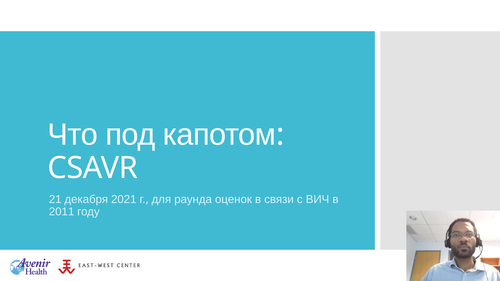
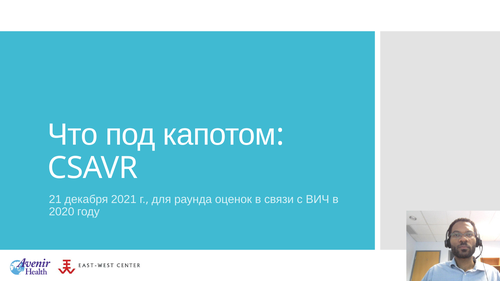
2011: 2011 -> 2020
